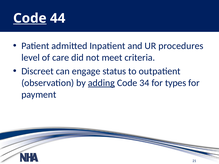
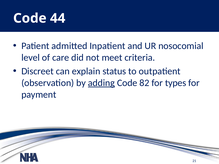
Code at (30, 18) underline: present -> none
procedures: procedures -> nosocomial
engage: engage -> explain
34: 34 -> 82
